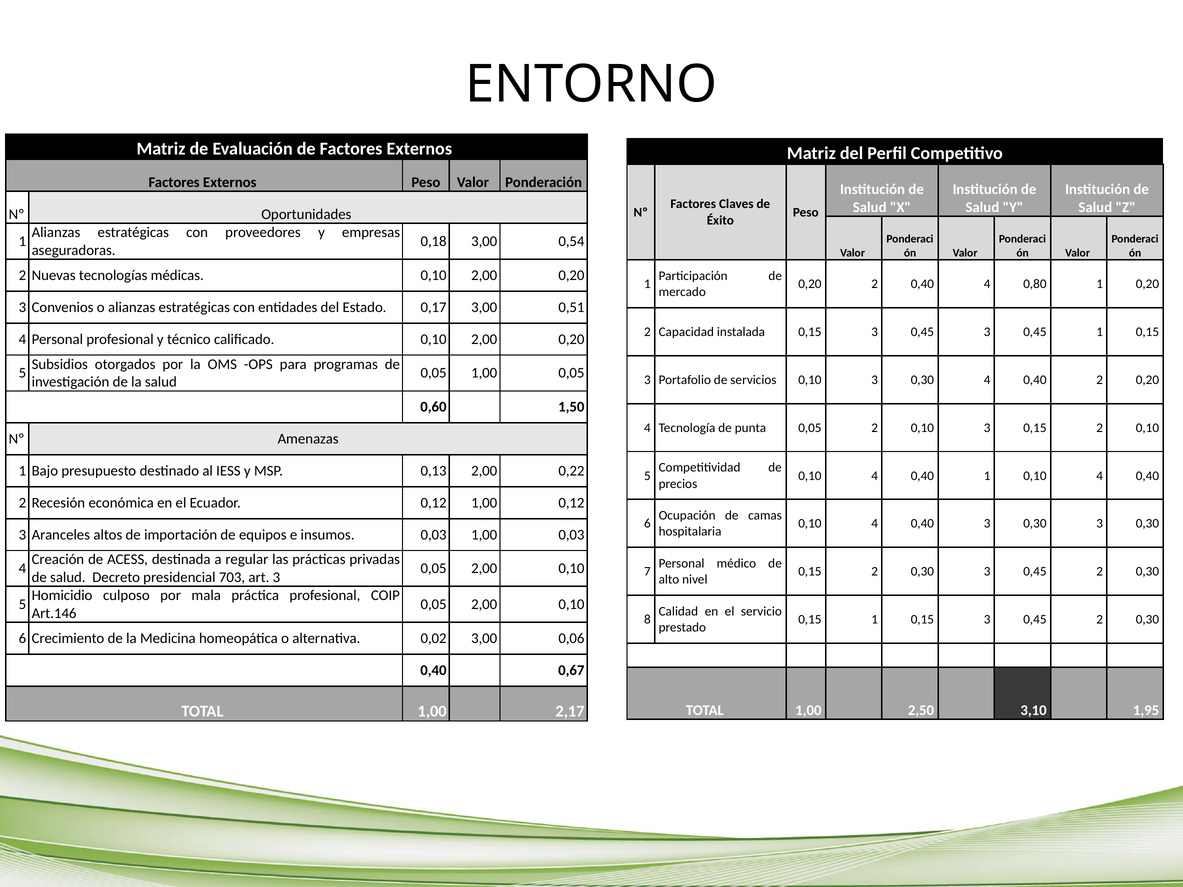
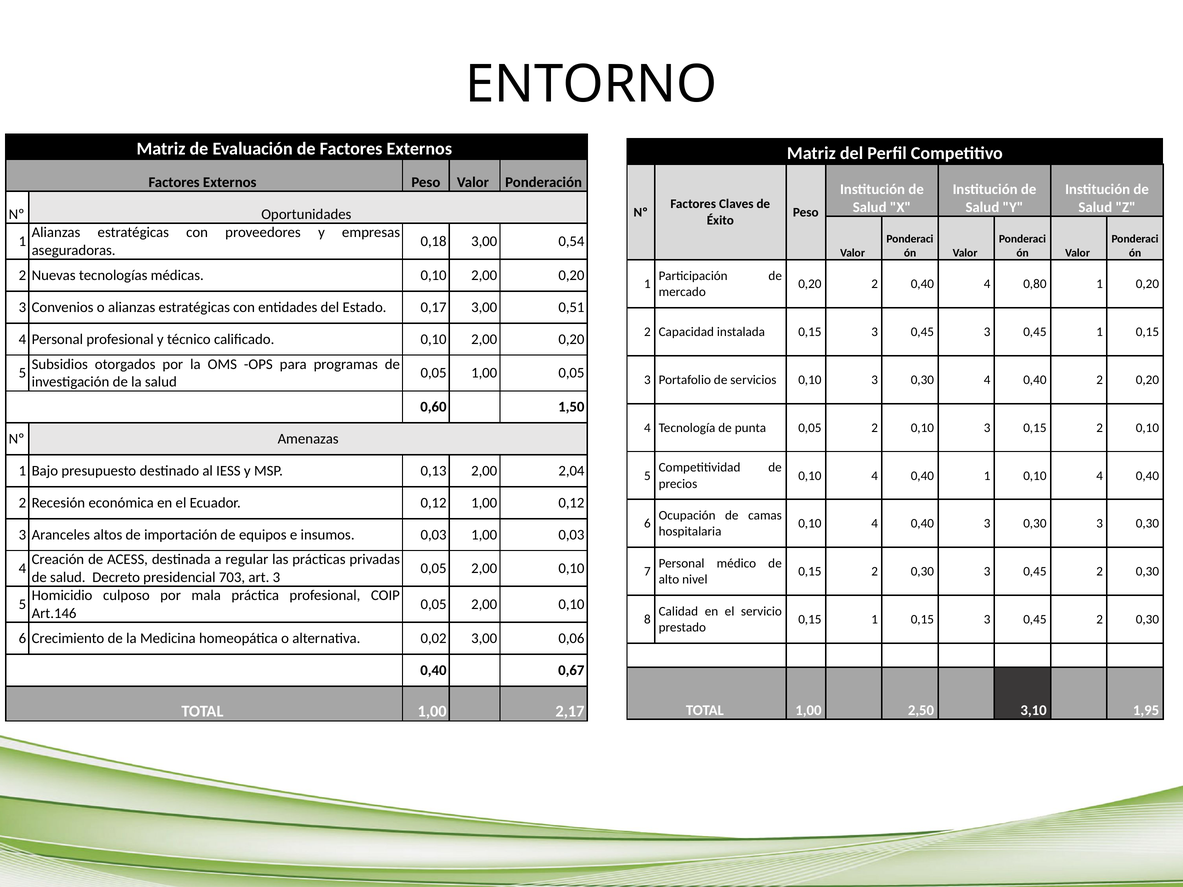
0,22: 0,22 -> 2,04
